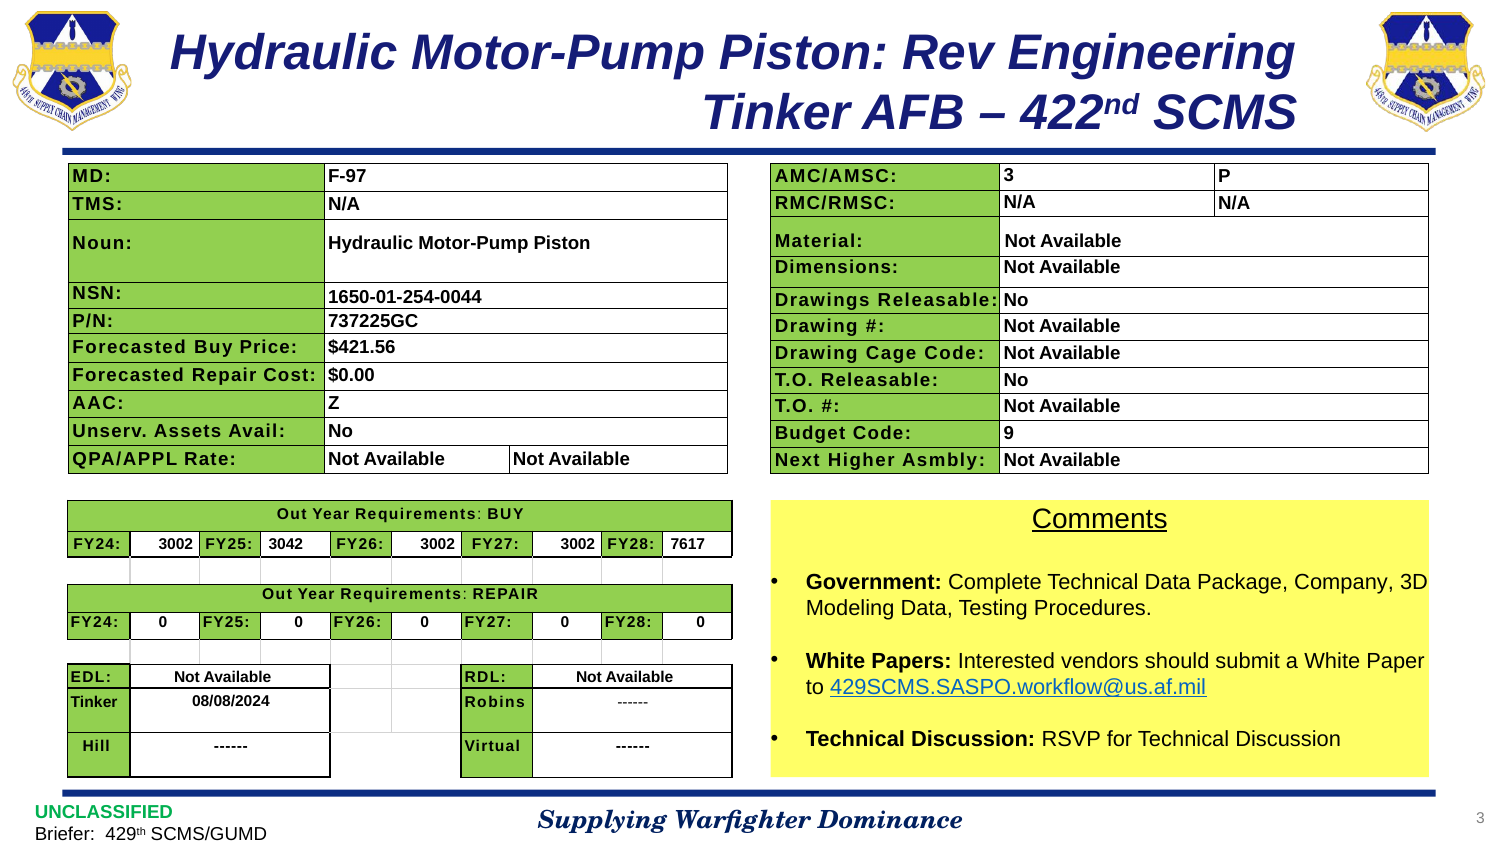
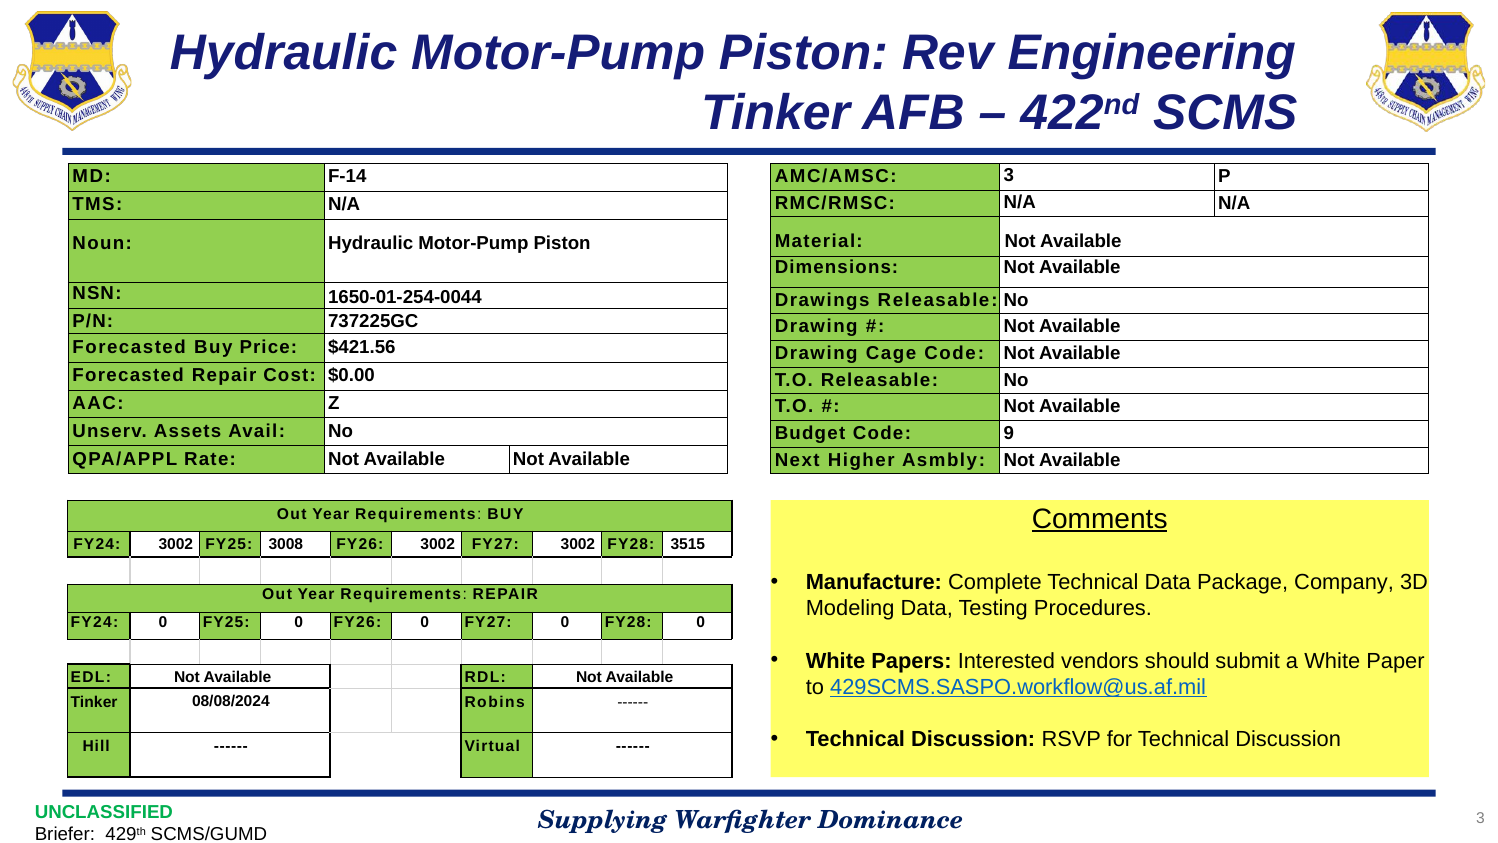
F-97: F-97 -> F-14
3042: 3042 -> 3008
7617: 7617 -> 3515
Government: Government -> Manufacture
